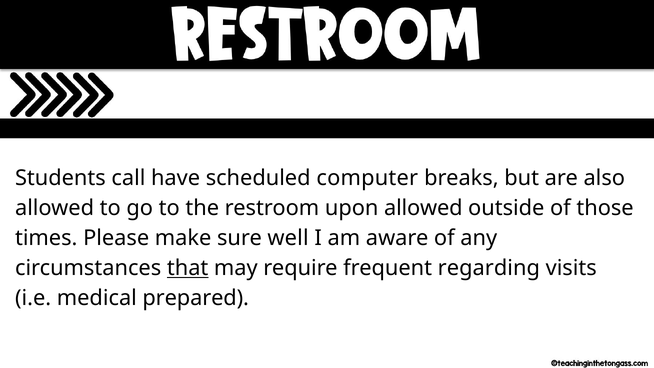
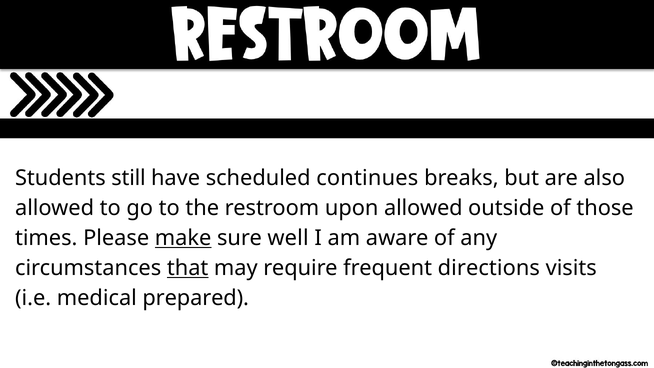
call: call -> still
computer: computer -> continues
make underline: none -> present
regarding: regarding -> directions
